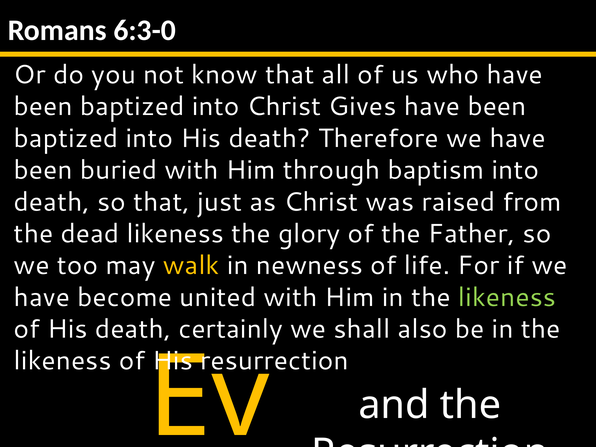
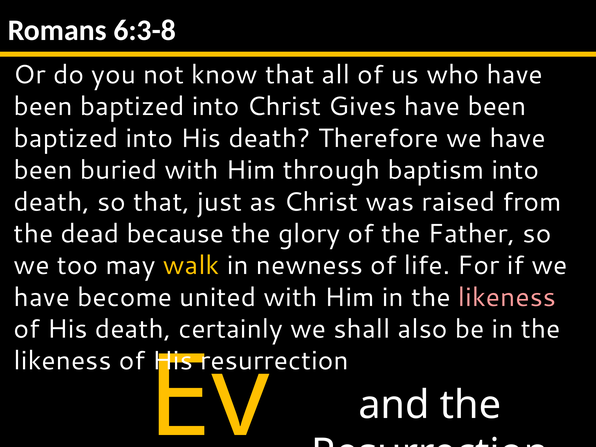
6:3-0: 6:3-0 -> 6:3-8
dead likeness: likeness -> because
likeness at (507, 297) colour: light green -> pink
